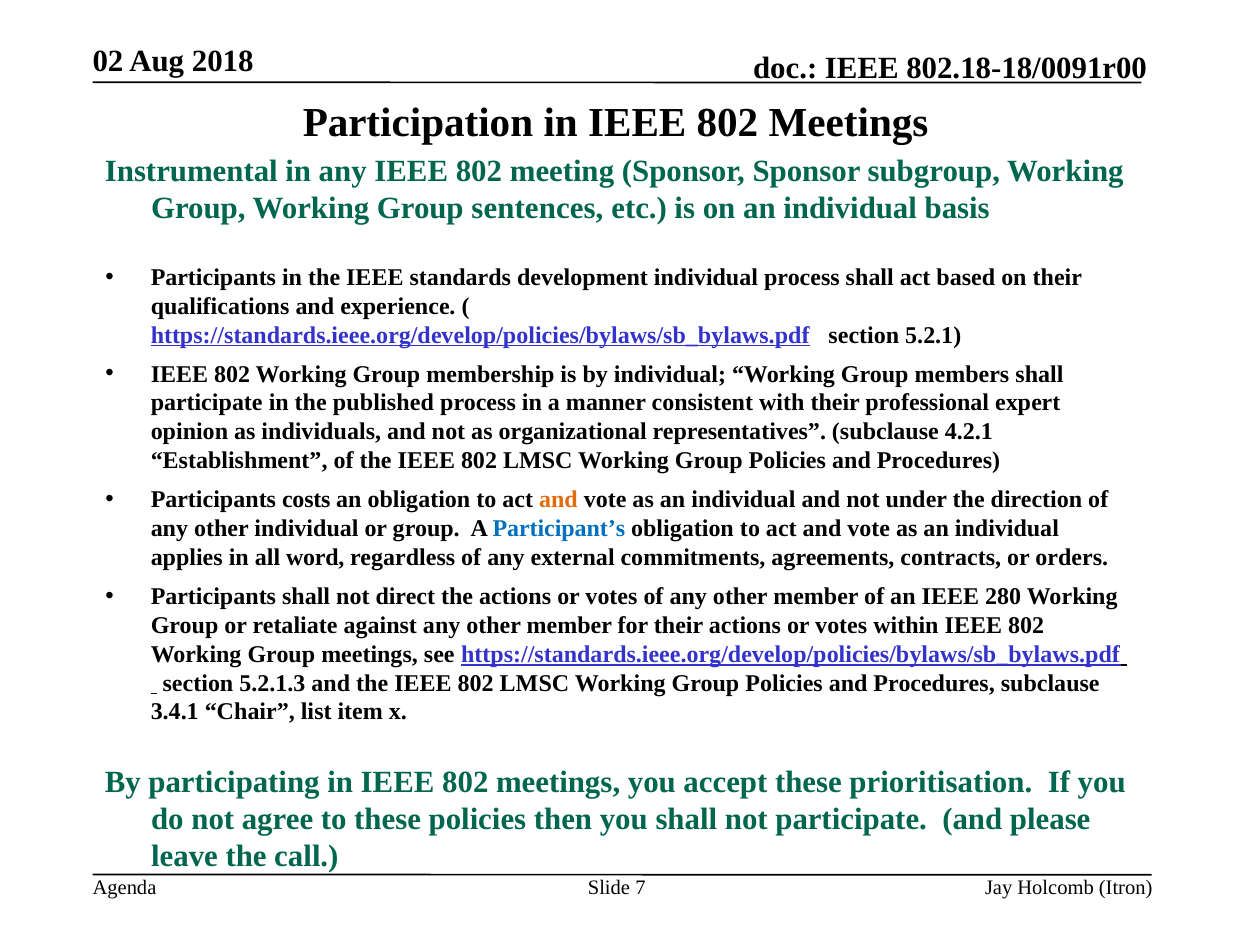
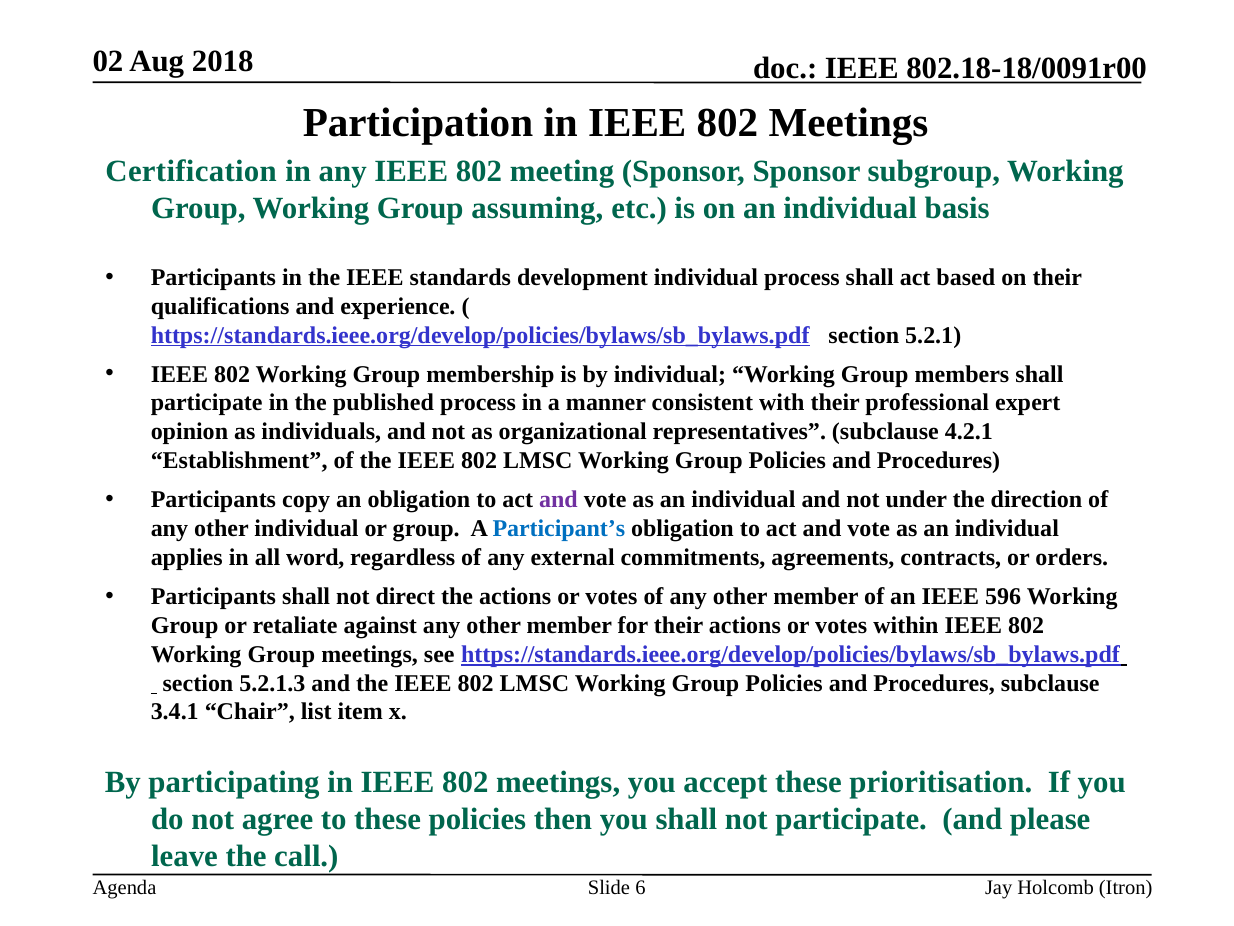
Instrumental: Instrumental -> Certification
sentences: sentences -> assuming
costs: costs -> copy
and at (558, 500) colour: orange -> purple
280: 280 -> 596
7: 7 -> 6
